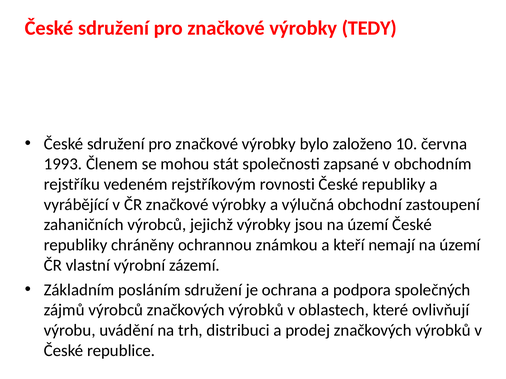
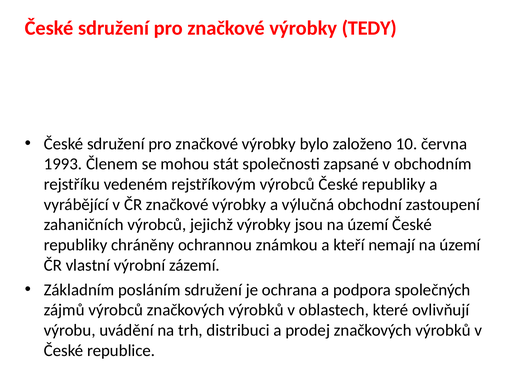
rejstříkovým rovnosti: rovnosti -> výrobců
